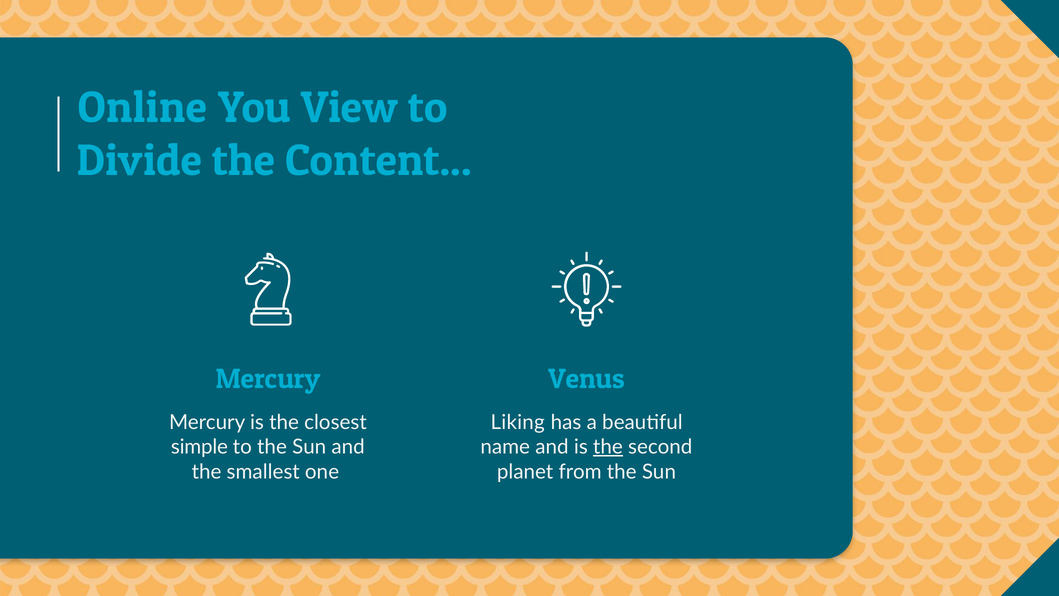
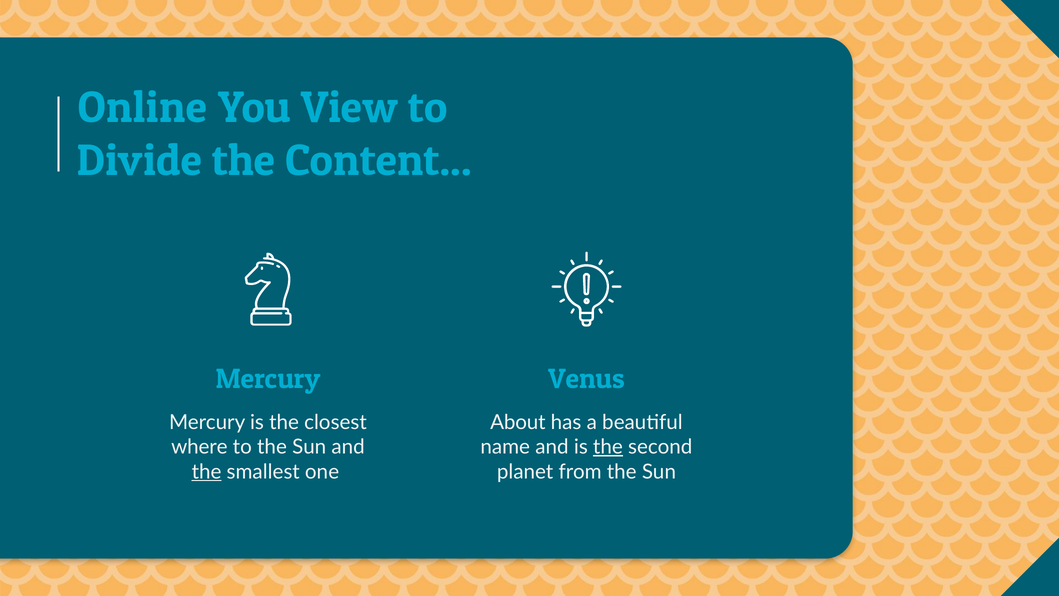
Liking: Liking -> About
simple: simple -> where
the at (207, 472) underline: none -> present
